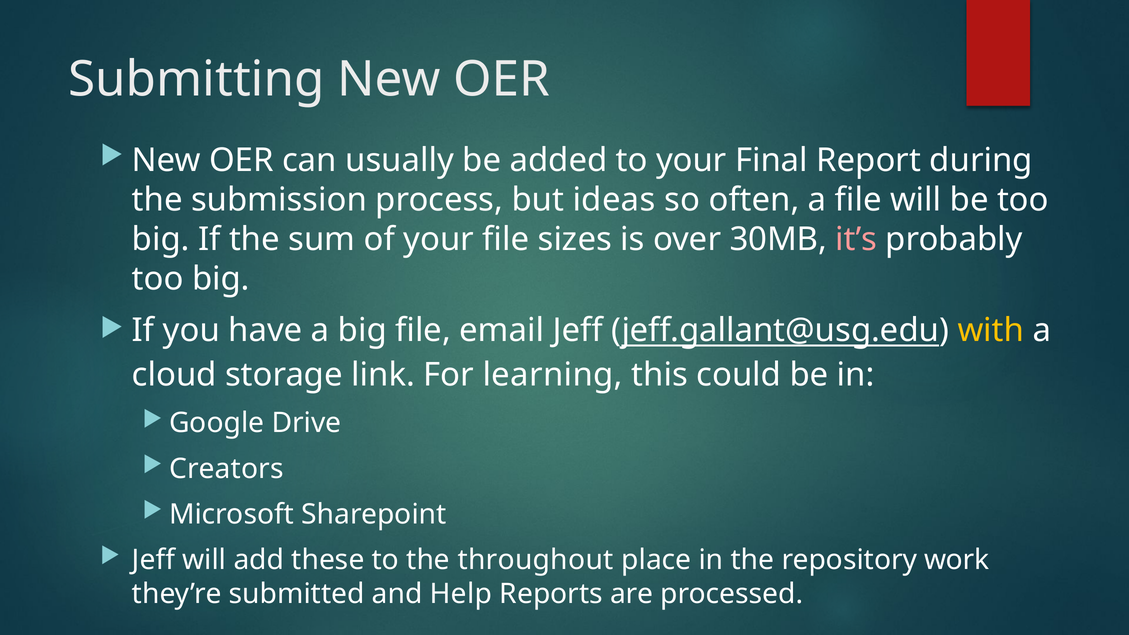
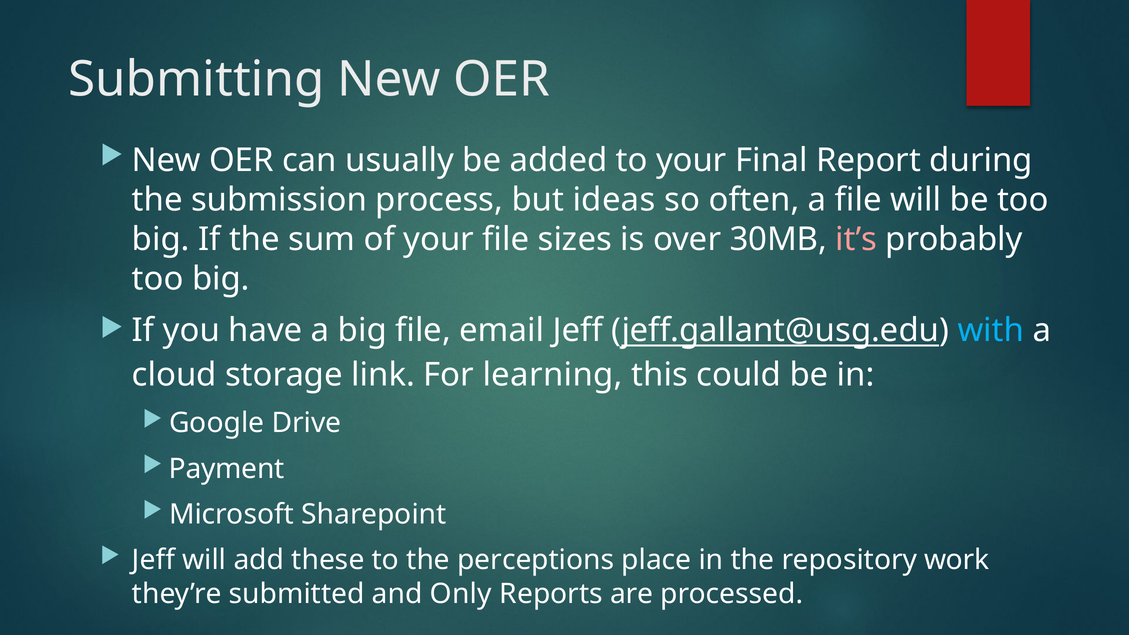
with colour: yellow -> light blue
Creators: Creators -> Payment
throughout: throughout -> perceptions
Help: Help -> Only
